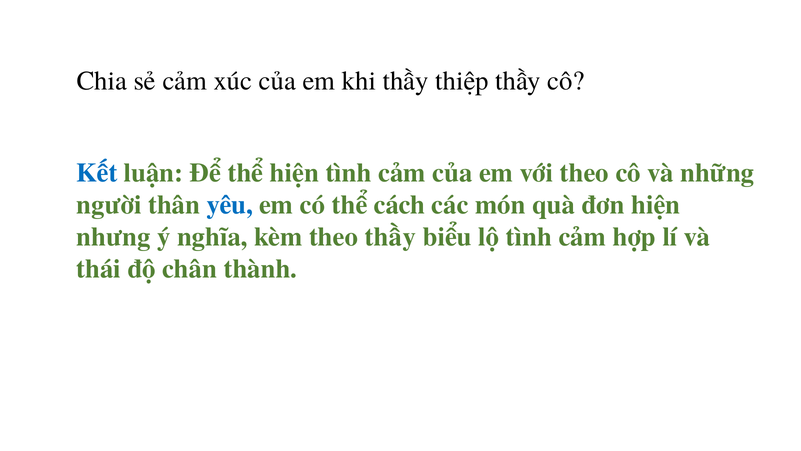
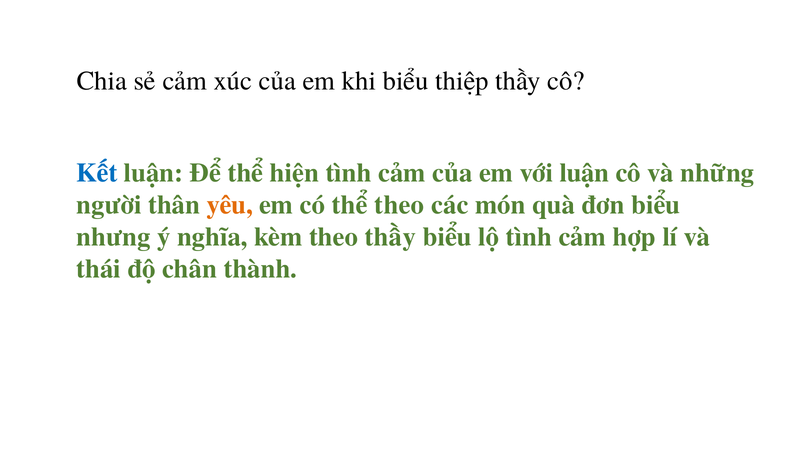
khi thầy: thầy -> biểu
với theo: theo -> luận
yêu colour: blue -> orange
thể cách: cách -> theo
đơn hiện: hiện -> biểu
